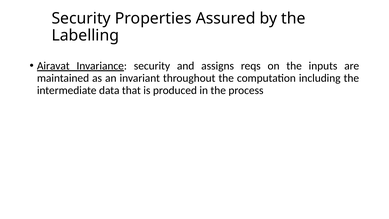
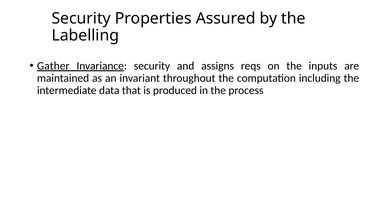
Airavat: Airavat -> Gather
